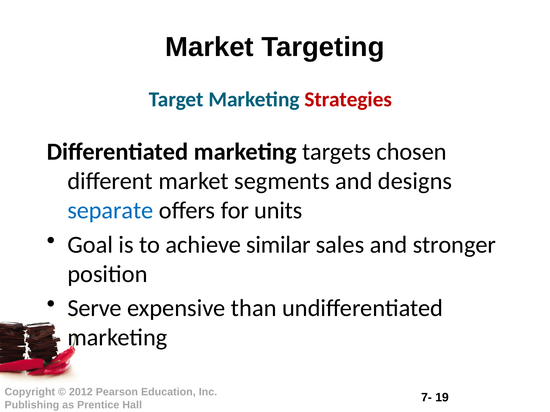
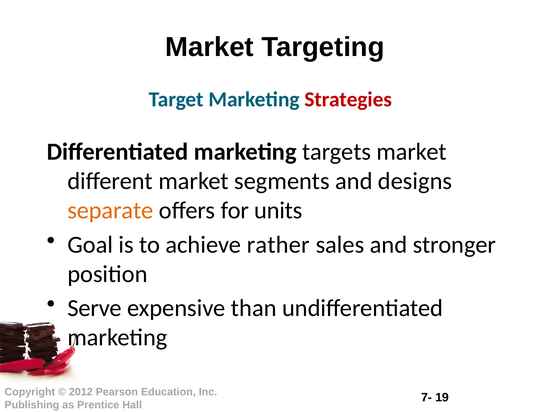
targets chosen: chosen -> market
separate colour: blue -> orange
similar: similar -> rather
